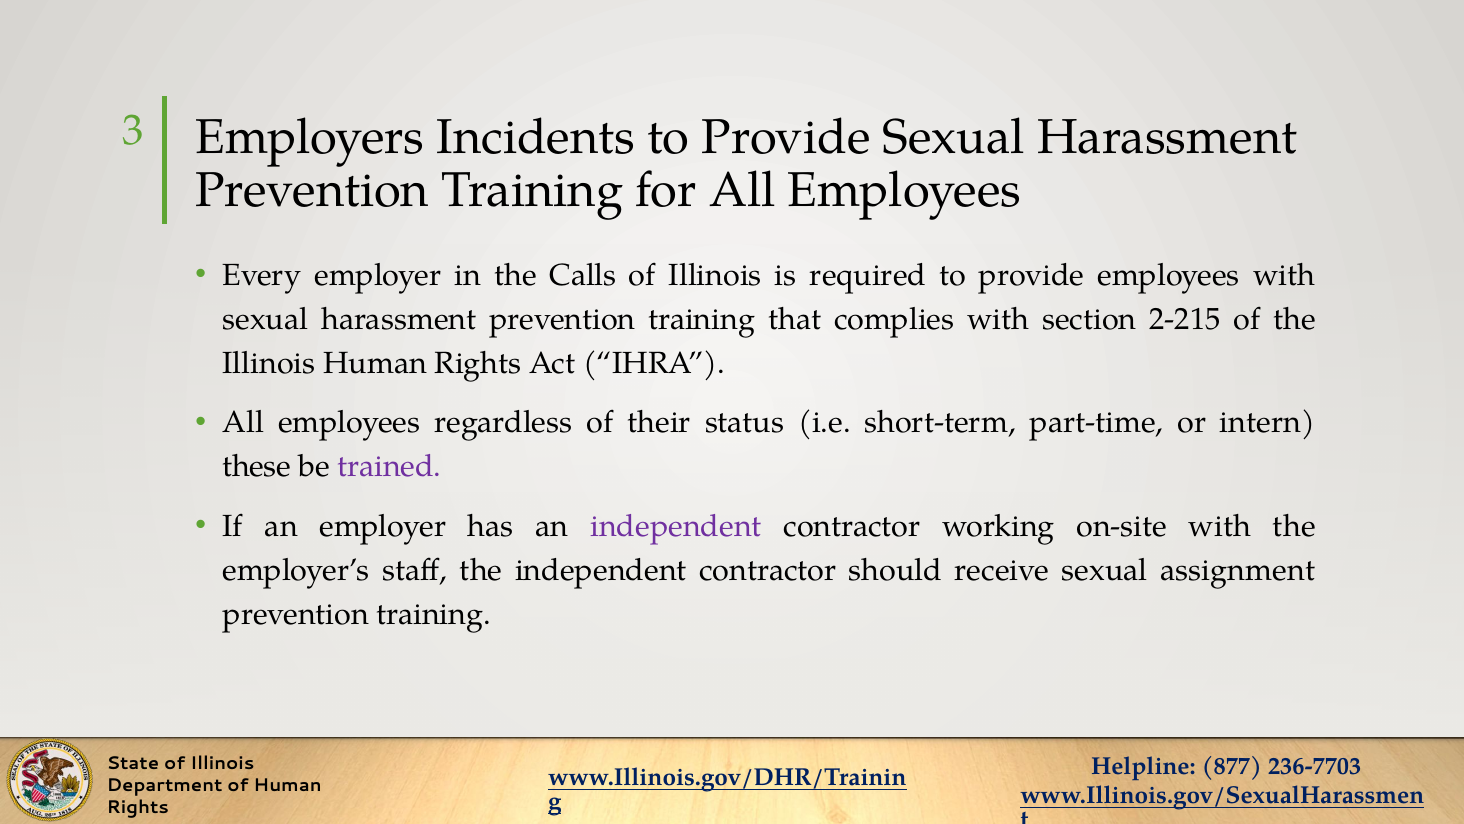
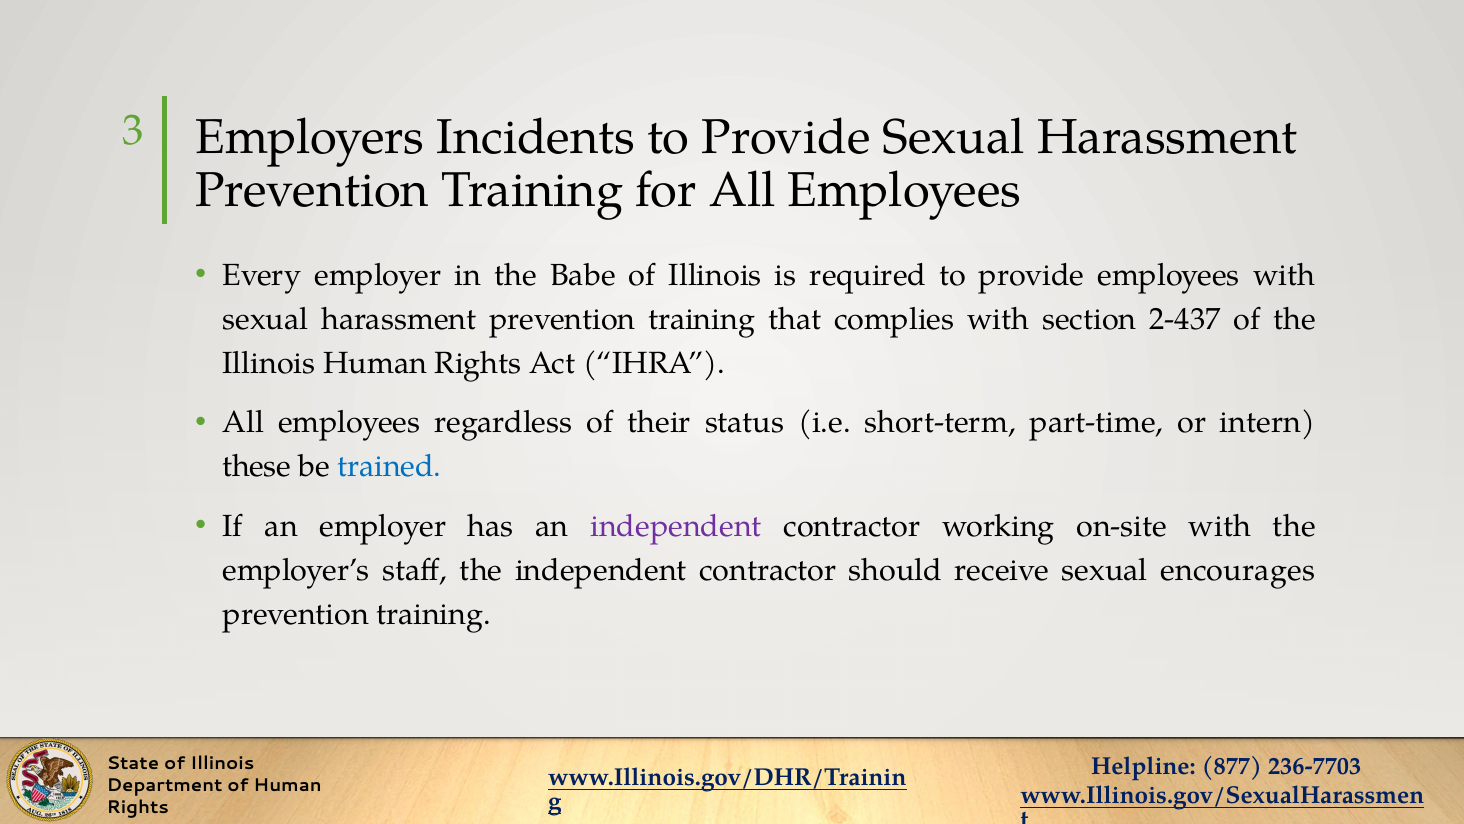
Calls: Calls -> Babe
2-215: 2-215 -> 2-437
trained colour: purple -> blue
assignment: assignment -> encourages
